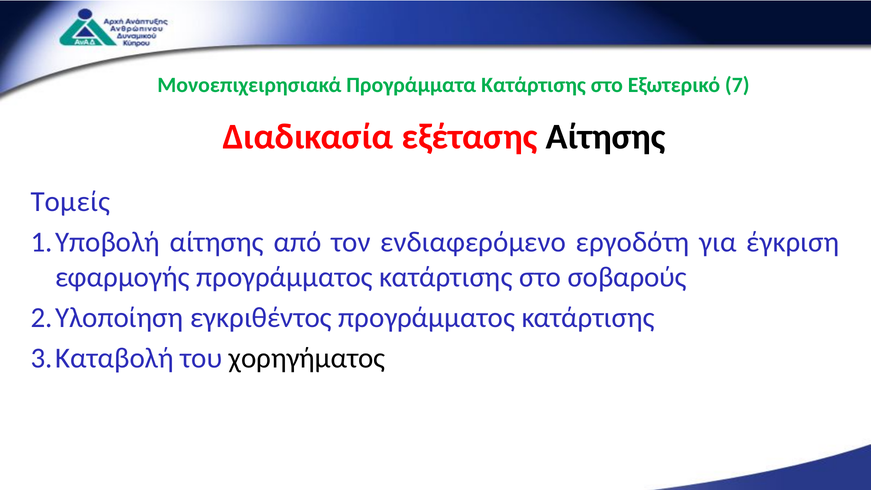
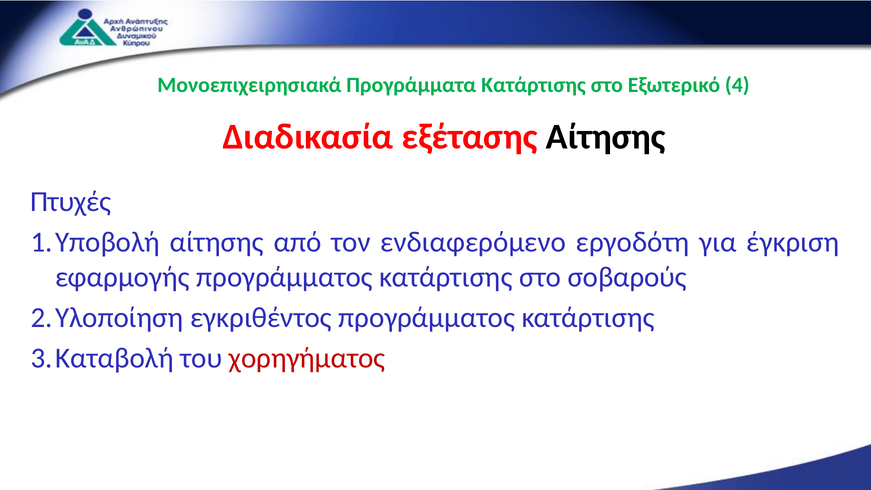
7: 7 -> 4
Τομείς: Τομείς -> Πτυχές
χορηγήματος colour: black -> red
